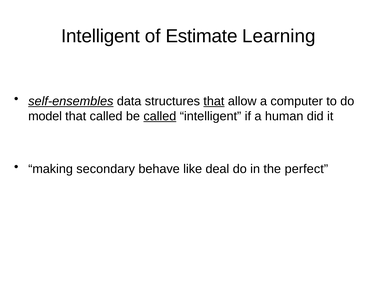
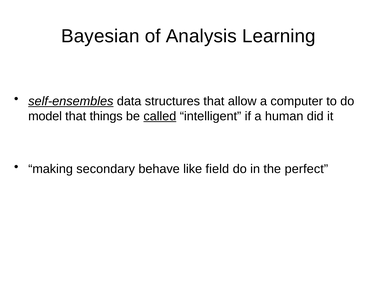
Intelligent at (101, 36): Intelligent -> Bayesian
Estimate: Estimate -> Analysis
that at (214, 101) underline: present -> none
that called: called -> things
deal: deal -> field
